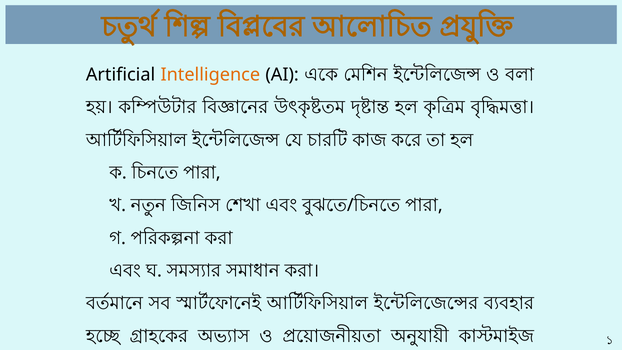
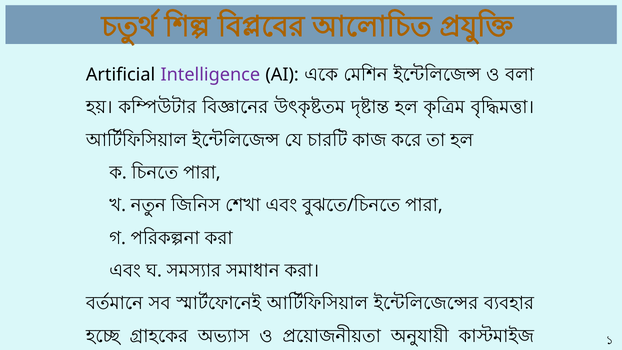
Intelligence colour: orange -> purple
